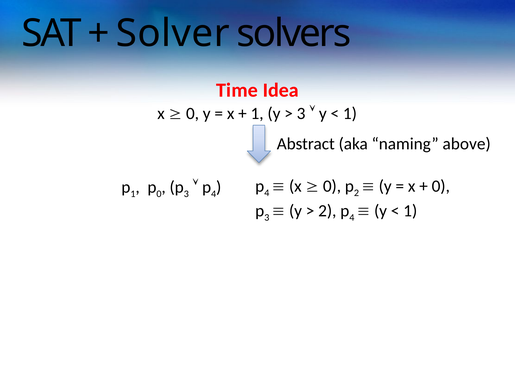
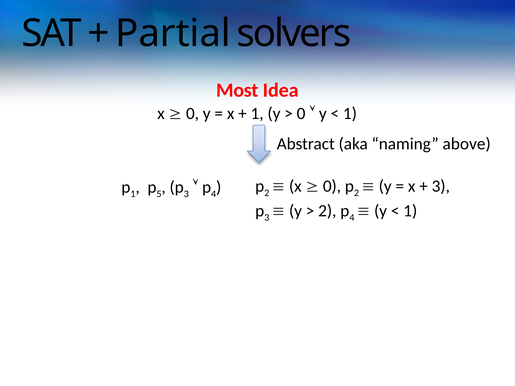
Solver: Solver -> Partial
Time: Time -> Most
3 at (301, 114): 3 -> 0
4 at (267, 193): 4 -> 2
0 at (441, 186): 0 -> 3
0 at (159, 194): 0 -> 5
